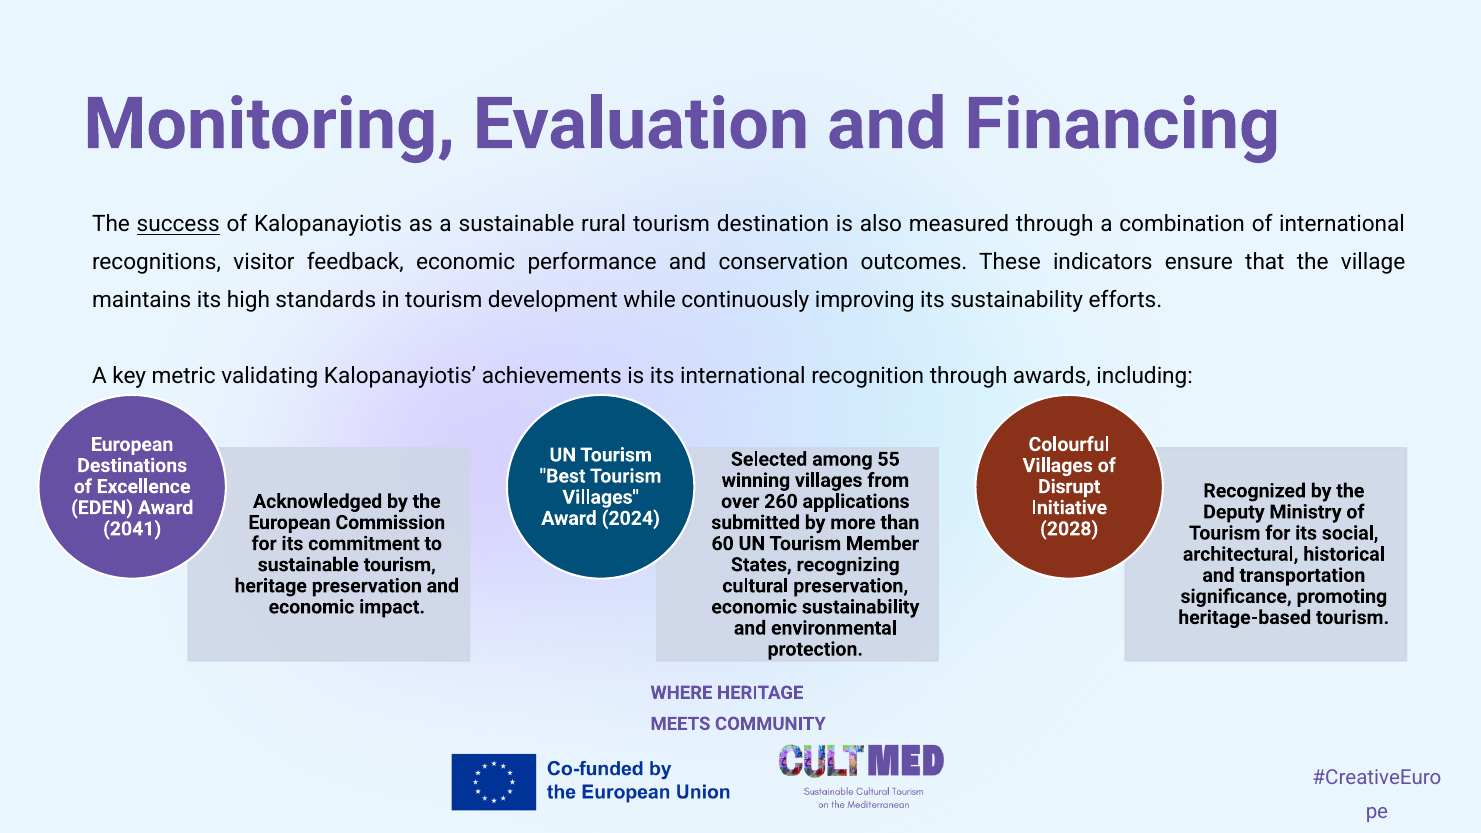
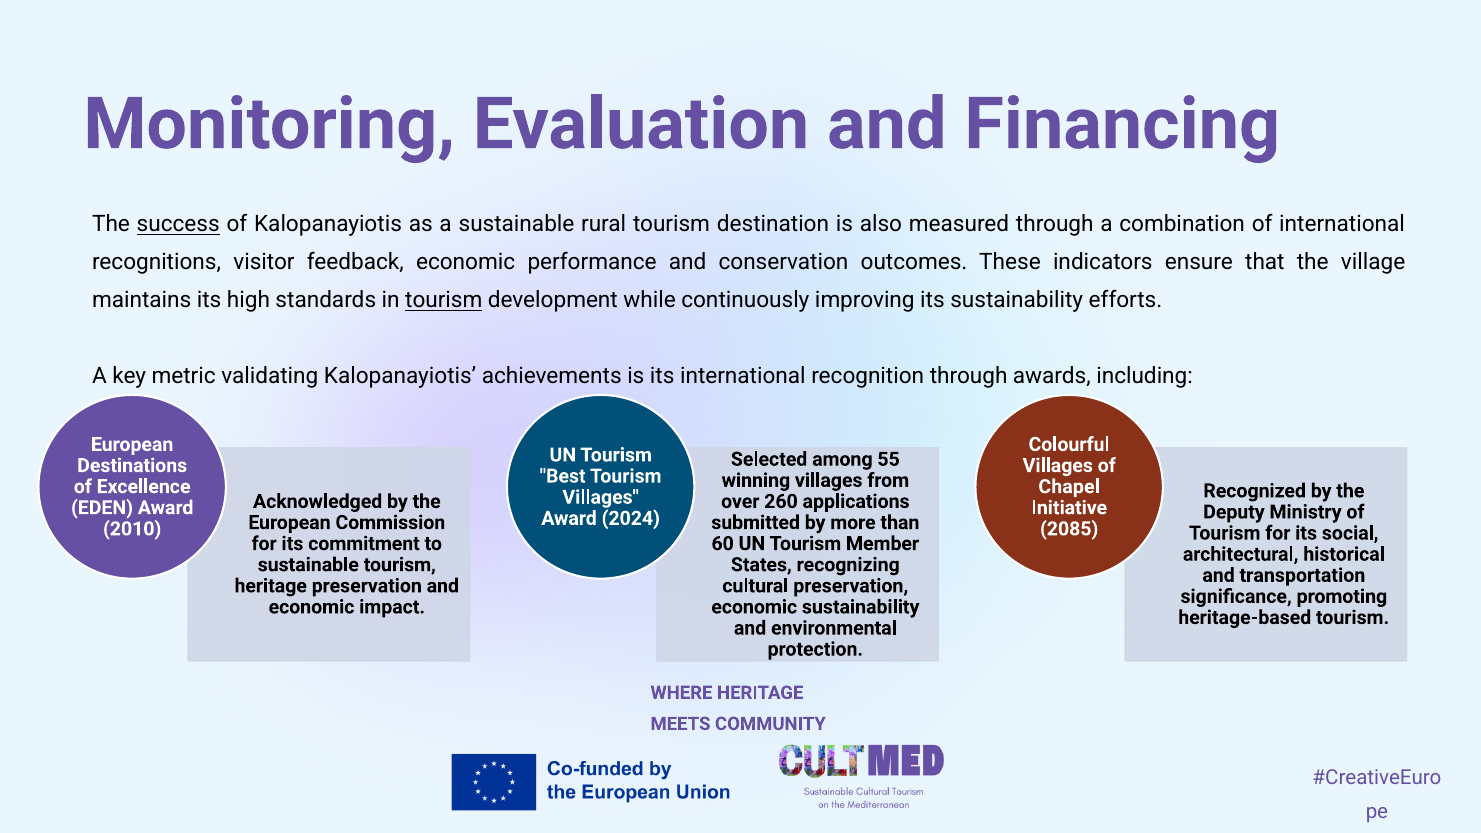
tourism at (444, 300) underline: none -> present
Disrupt: Disrupt -> Chapel
2041: 2041 -> 2010
2028: 2028 -> 2085
